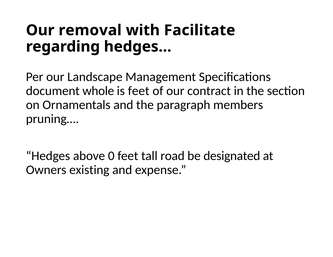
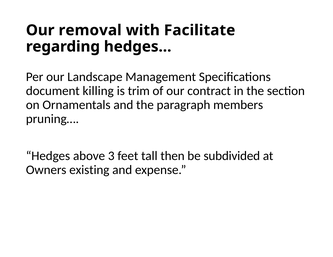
whole: whole -> killing
is feet: feet -> trim
0: 0 -> 3
road: road -> then
designated: designated -> subdivided
